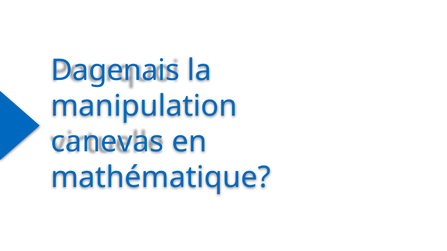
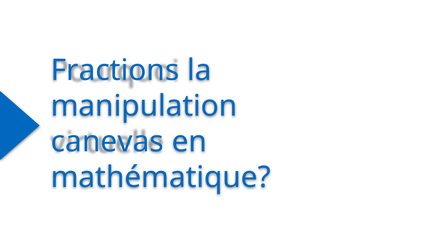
Dagenais: Dagenais -> Fractions
